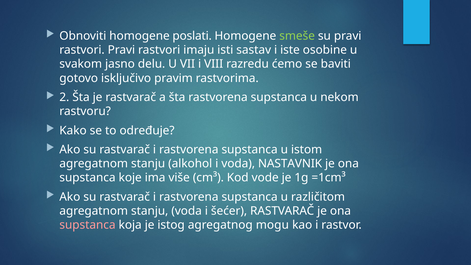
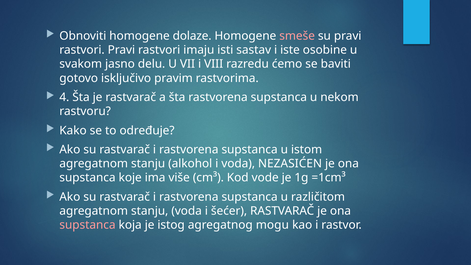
poslati: poslati -> dolaze
smeše colour: light green -> pink
2: 2 -> 4
NASTAVNIK: NASTAVNIK -> NEZASIĆEN
